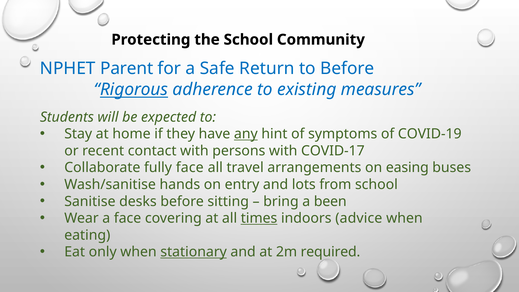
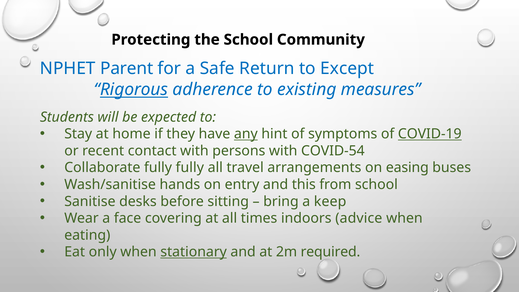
to Before: Before -> Except
COVID-19 underline: none -> present
COVID-17: COVID-17 -> COVID-54
fully face: face -> fully
lots: lots -> this
been: been -> keep
times underline: present -> none
